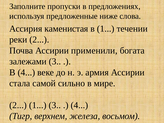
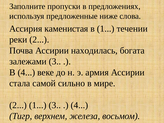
применили: применили -> находилась
